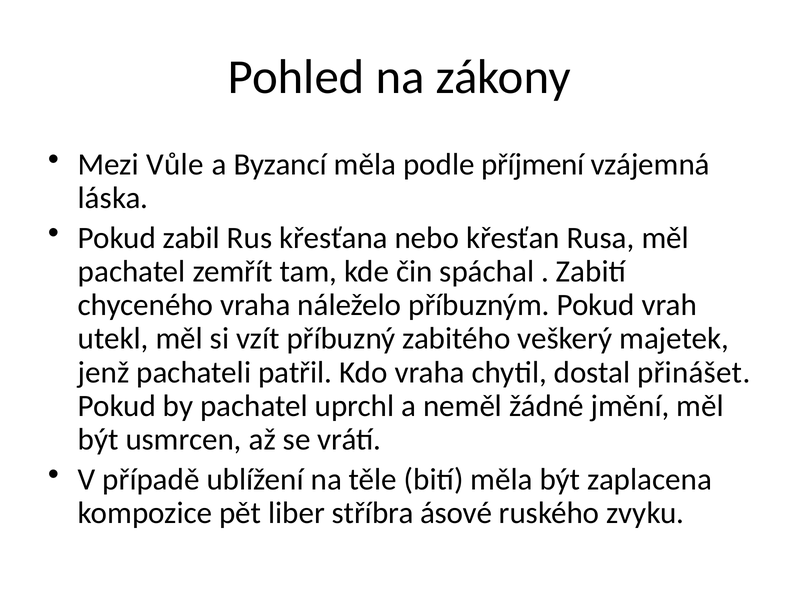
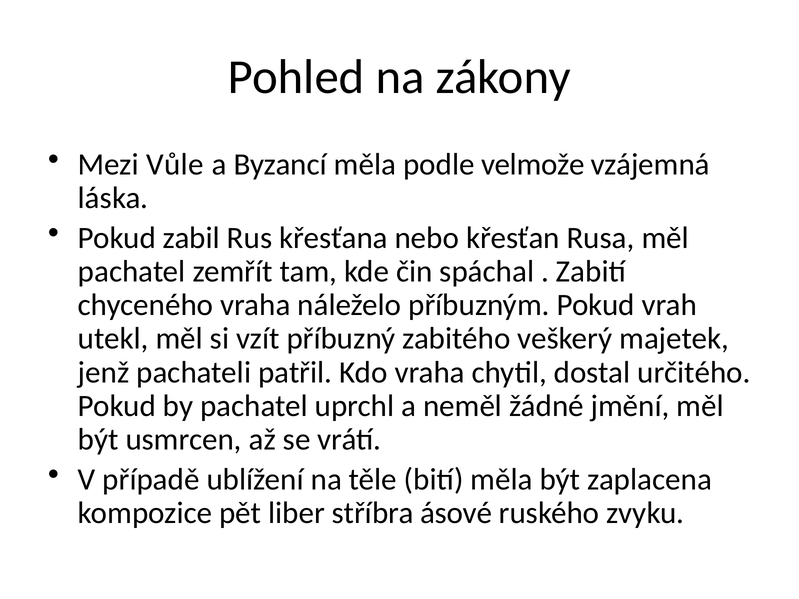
příjmení: příjmení -> velmože
přinášet: přinášet -> určitého
